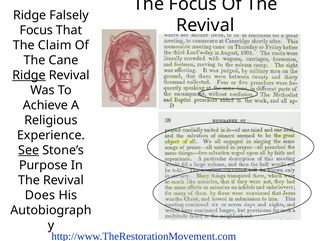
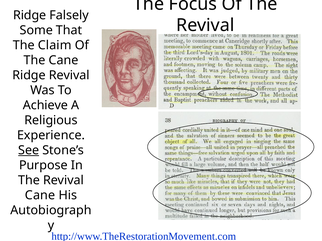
Focus at (36, 30): Focus -> Some
Ridge at (29, 75) underline: present -> none
Does at (40, 196): Does -> Cane
